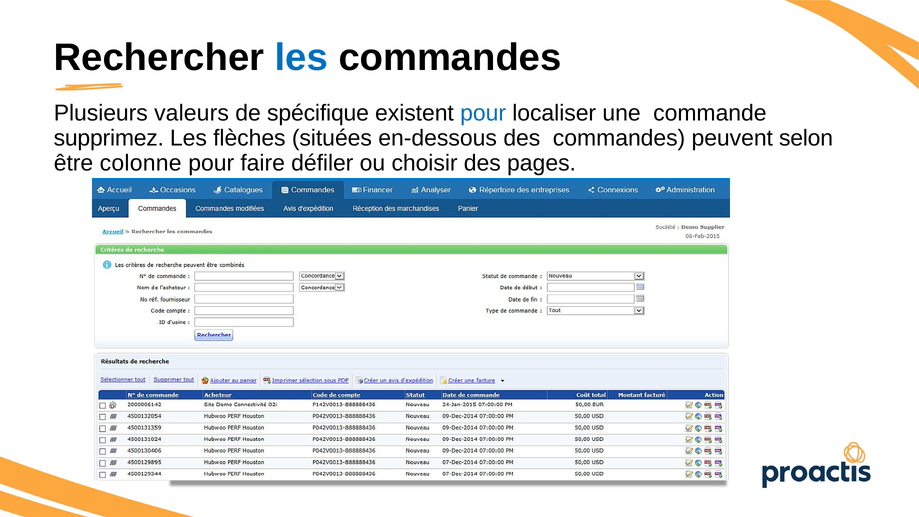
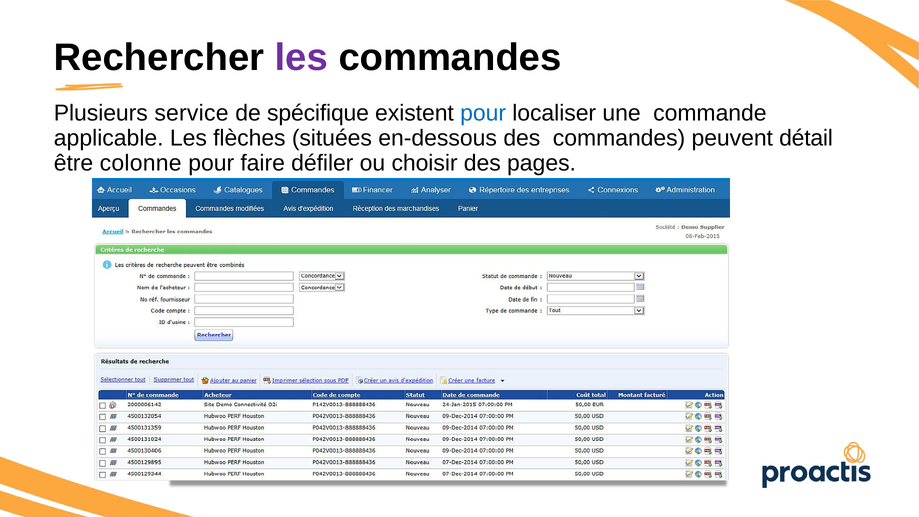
les at (301, 57) colour: blue -> purple
valeurs: valeurs -> service
supprimez: supprimez -> applicable
selon: selon -> détail
